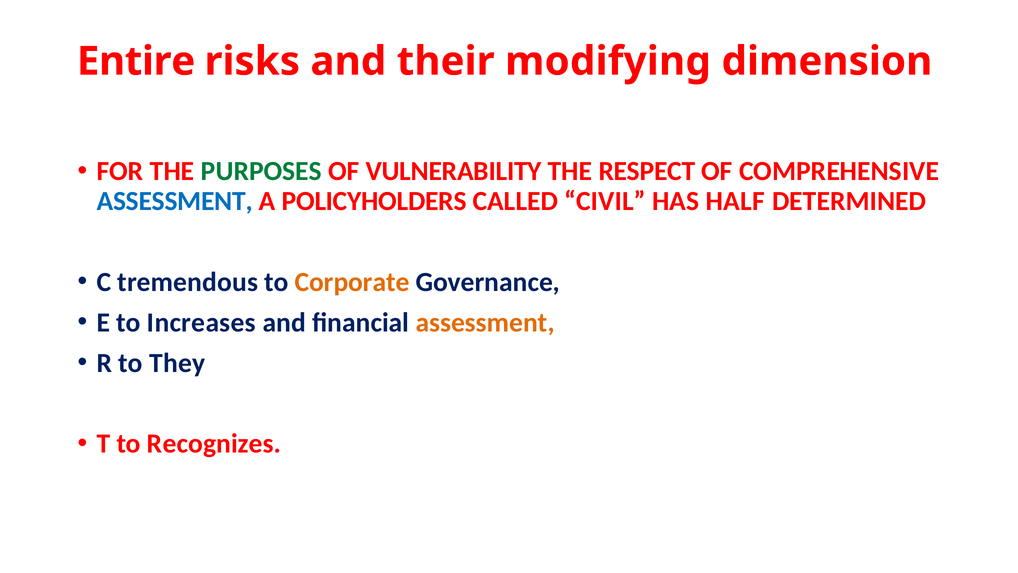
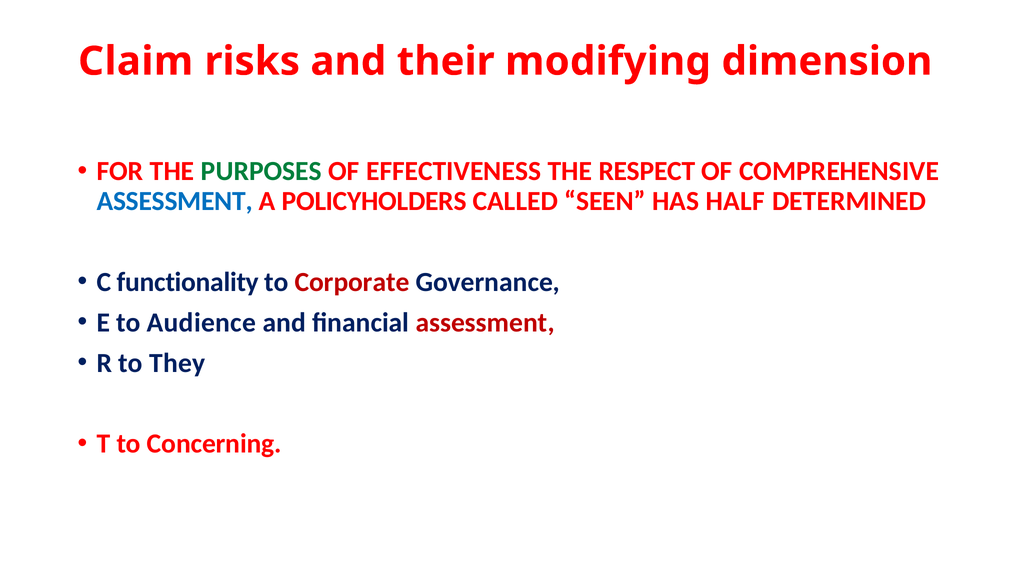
Entire: Entire -> Claim
VULNERABILITY: VULNERABILITY -> EFFECTIVENESS
CIVIL: CIVIL -> SEEN
tremendous: tremendous -> functionality
Corporate colour: orange -> red
Increases: Increases -> Audience
assessment at (485, 322) colour: orange -> red
Recognizes: Recognizes -> Concerning
